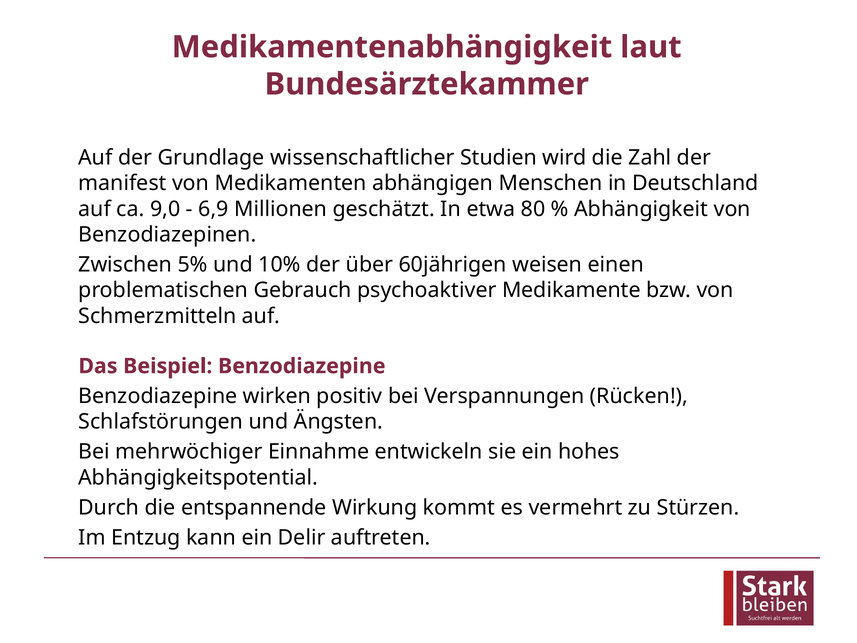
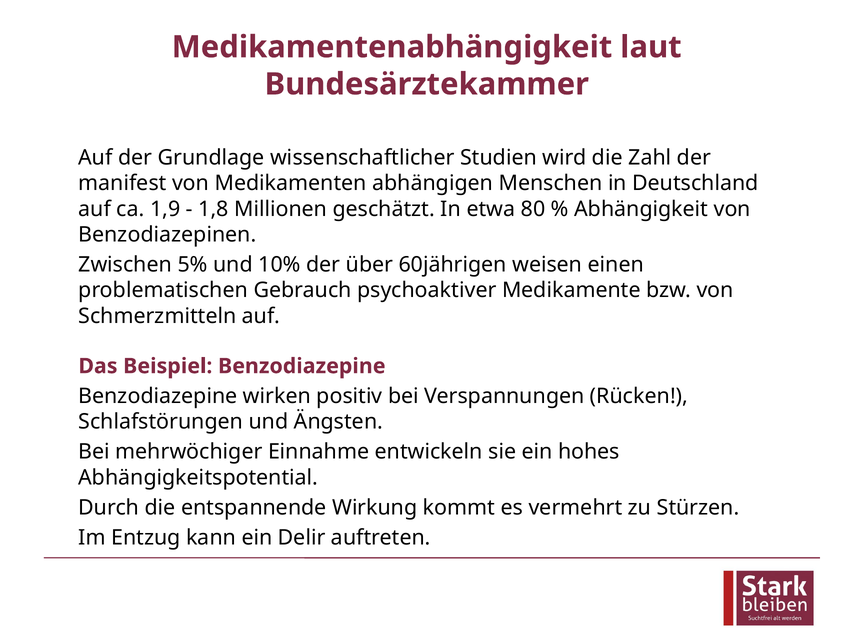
9,0: 9,0 -> 1,9
6,9: 6,9 -> 1,8
